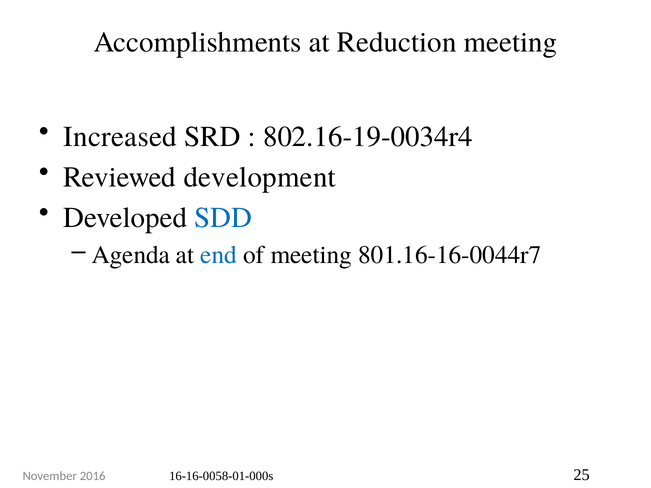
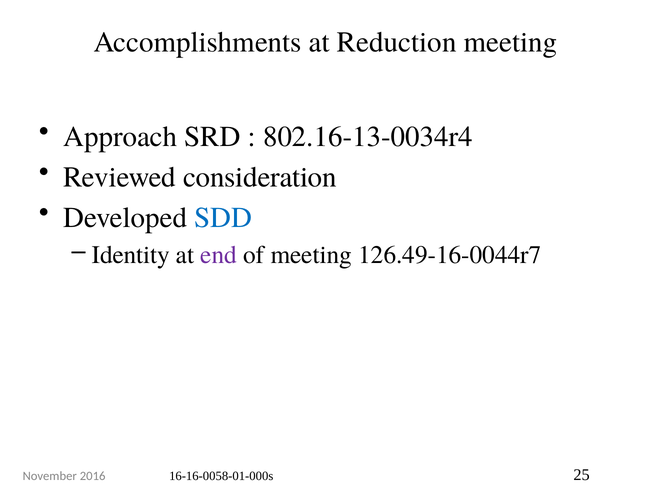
Increased: Increased -> Approach
802.16-19-0034r4: 802.16-19-0034r4 -> 802.16-13-0034r4
development: development -> consideration
Agenda: Agenda -> Identity
end colour: blue -> purple
801.16-16-0044r7: 801.16-16-0044r7 -> 126.49-16-0044r7
